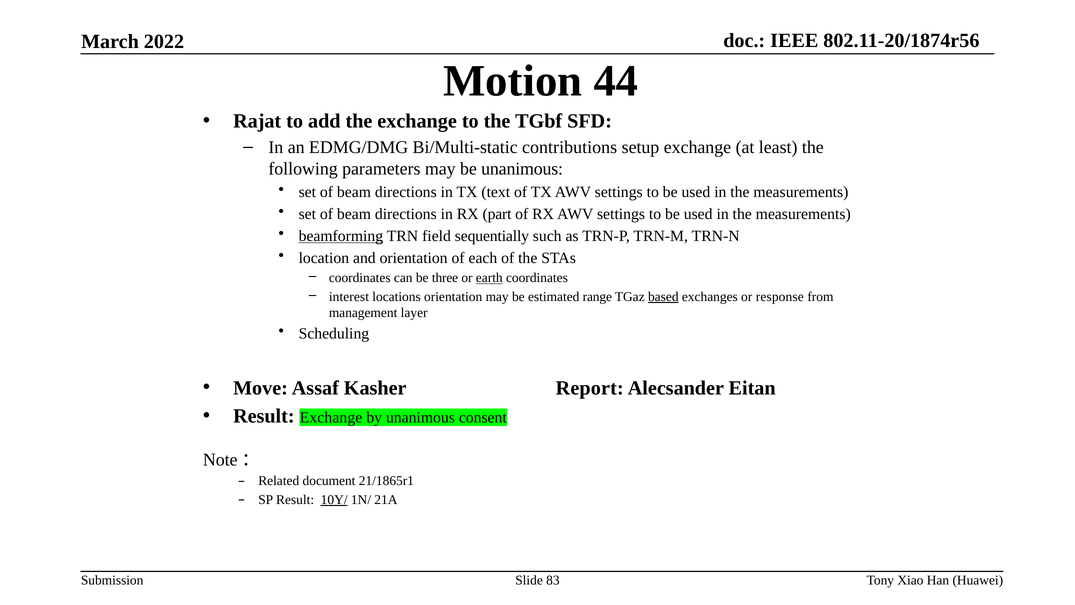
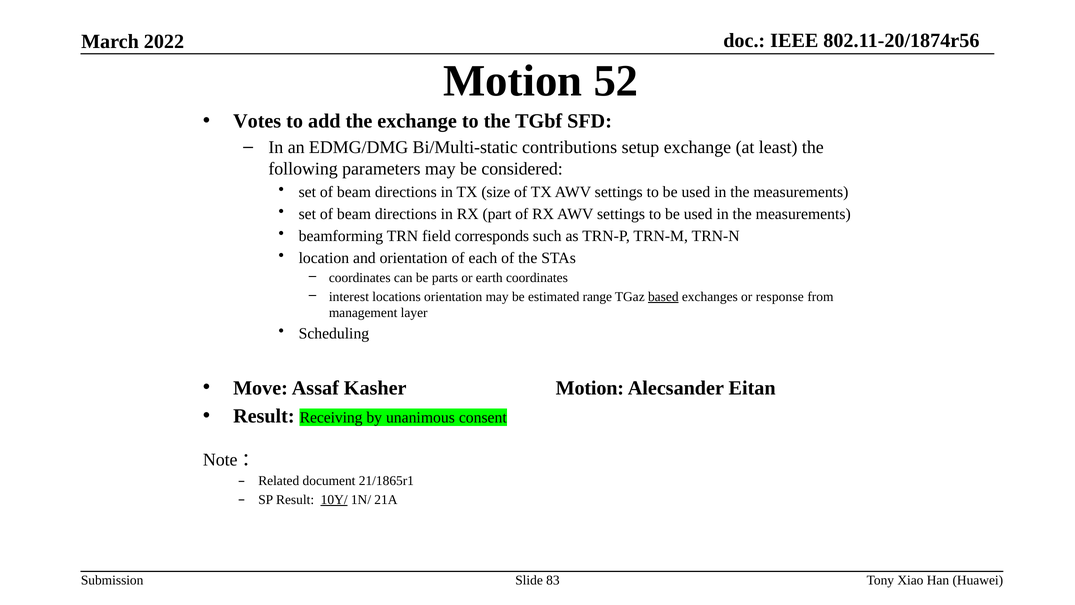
44: 44 -> 52
Rajat: Rajat -> Votes
be unanimous: unanimous -> considered
text: text -> size
beamforming underline: present -> none
sequentially: sequentially -> corresponds
three: three -> parts
earth underline: present -> none
Kasher Report: Report -> Motion
Result Exchange: Exchange -> Receiving
